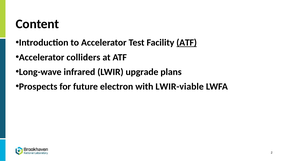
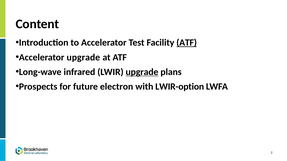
Accelerator colliders: colliders -> upgrade
upgrade at (142, 72) underline: none -> present
LWIR-viable: LWIR-viable -> LWIR-option
